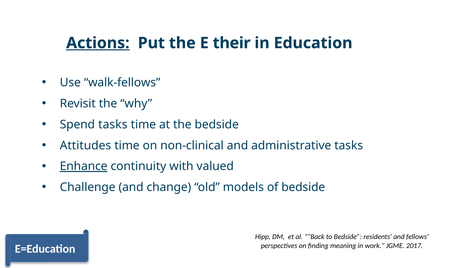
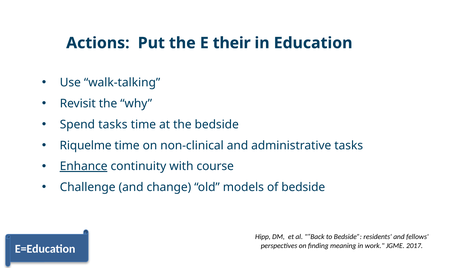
Actions underline: present -> none
walk-fellows: walk-fellows -> walk-talking
Attitudes: Attitudes -> Riquelme
valued: valued -> course
